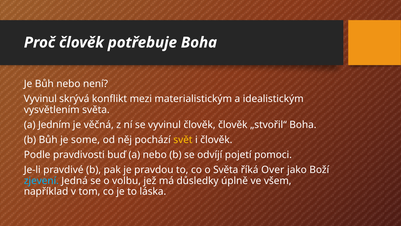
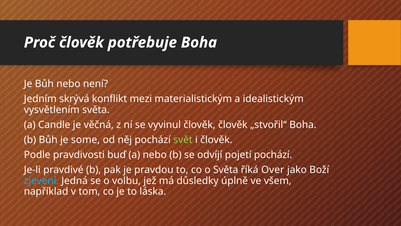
Vyvinul at (40, 99): Vyvinul -> Jedním
Jedním: Jedním -> Candle
svět colour: yellow -> light green
pojetí pomoci: pomoci -> pochází
